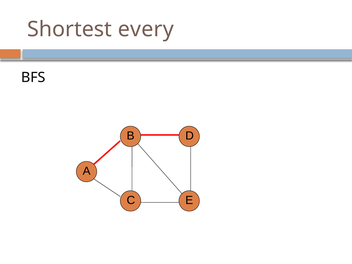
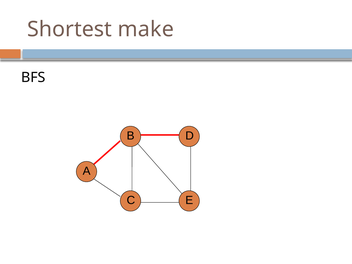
every: every -> make
